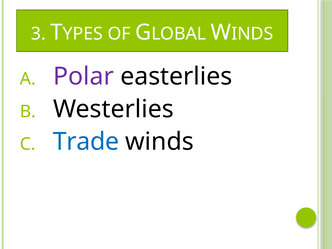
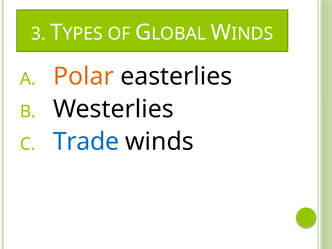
Polar colour: purple -> orange
